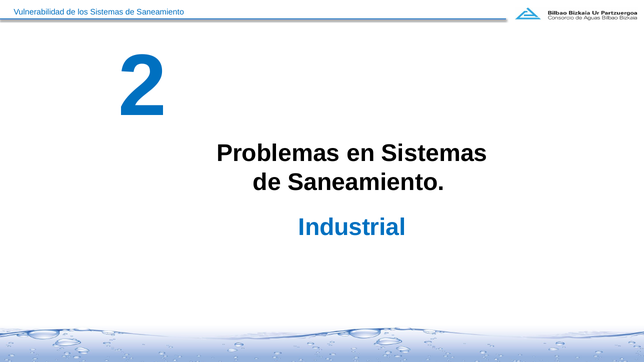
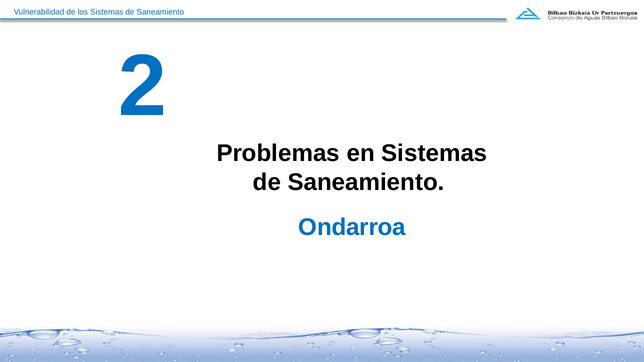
Industrial: Industrial -> Ondarroa
